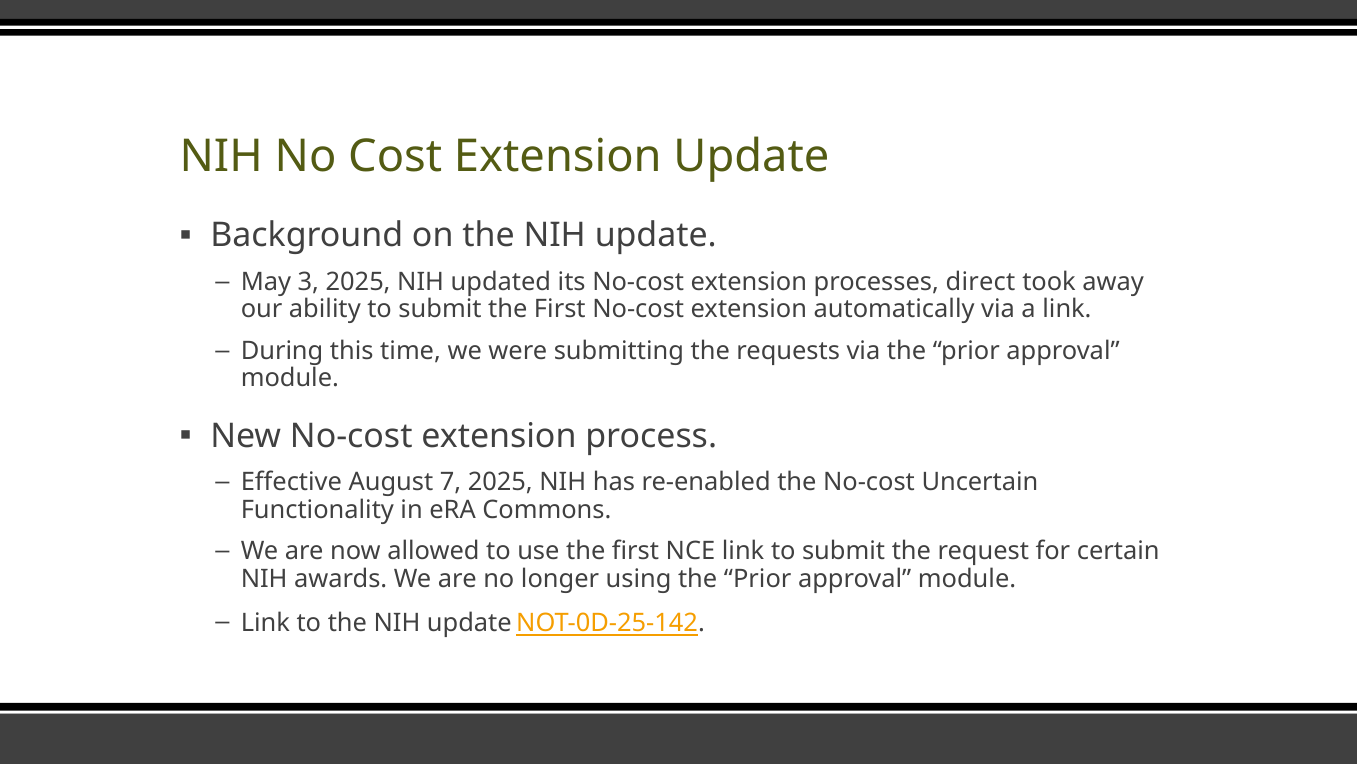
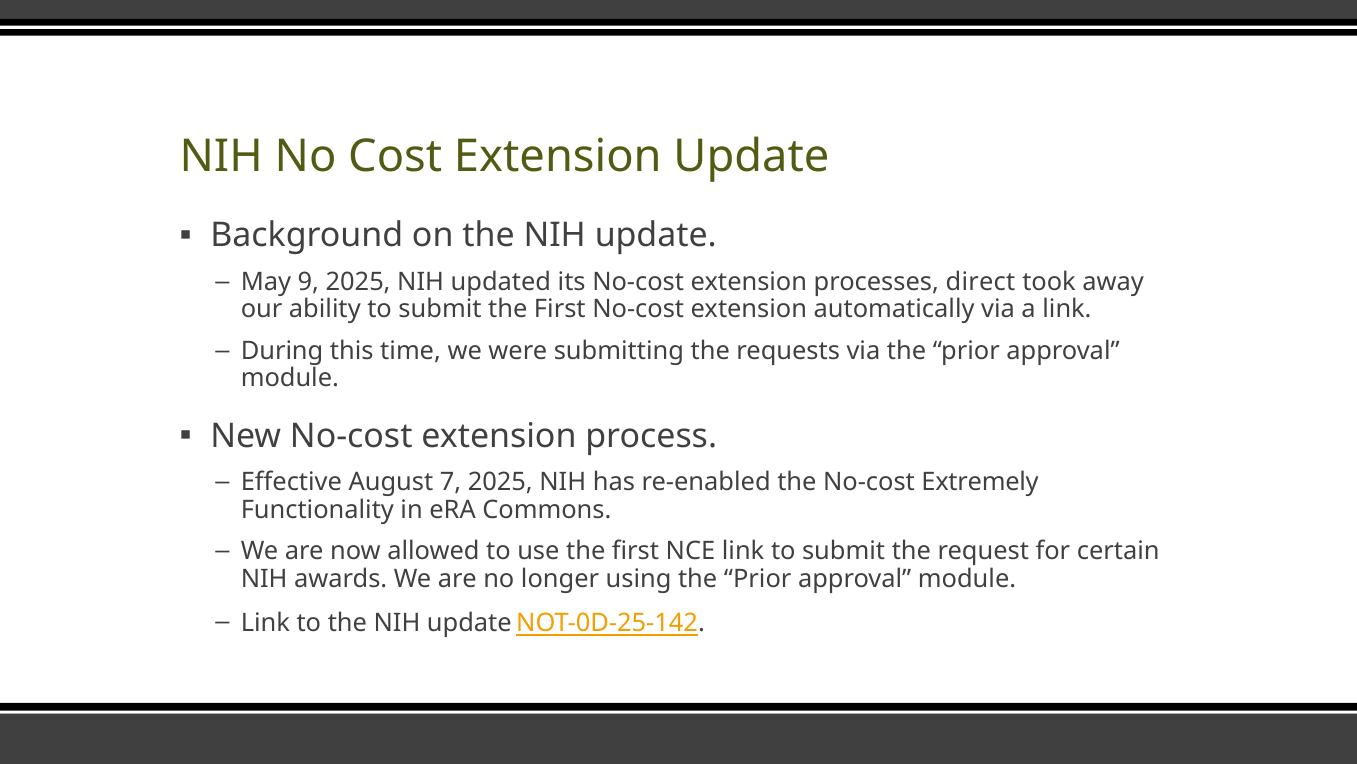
3: 3 -> 9
Uncertain: Uncertain -> Extremely
